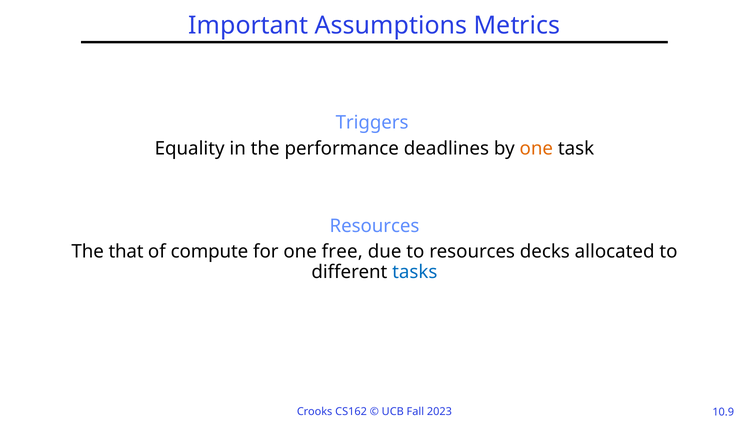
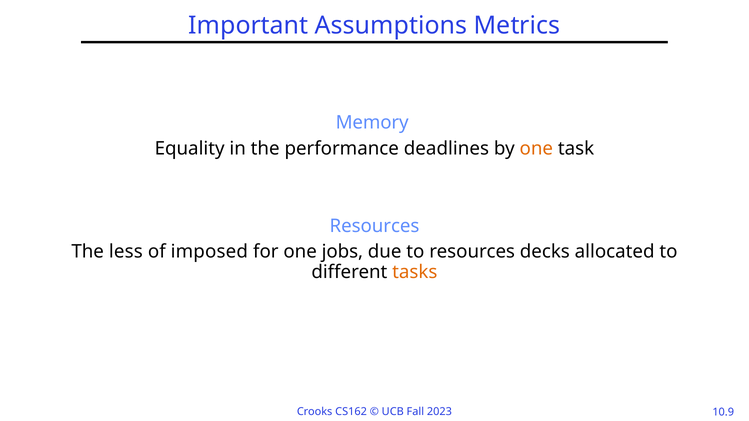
Triggers: Triggers -> Memory
that: that -> less
compute: compute -> imposed
free: free -> jobs
tasks colour: blue -> orange
